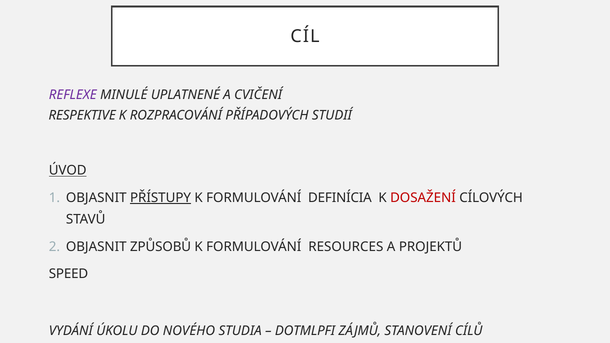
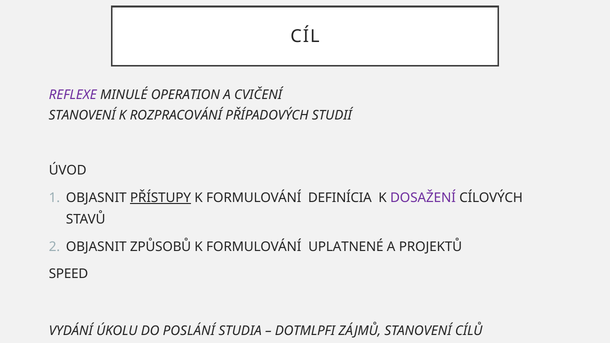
UPLATNENÉ: UPLATNENÉ -> OPERATION
RESPEKTIVE at (82, 115): RESPEKTIVE -> STANOVENÍ
ÚVOD underline: present -> none
DOSAŽENÍ colour: red -> purple
RESOURCES: RESOURCES -> UPLATNENÉ
NOVÉHO: NOVÉHO -> POSLÁNÍ
